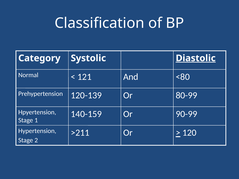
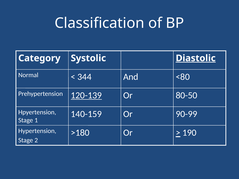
121: 121 -> 344
120-139 underline: none -> present
80-99: 80-99 -> 80-50
>211: >211 -> >180
120: 120 -> 190
